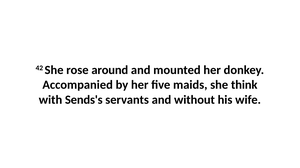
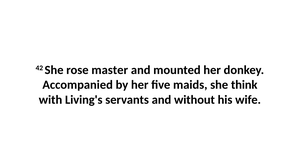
around: around -> master
Sends's: Sends's -> Living's
